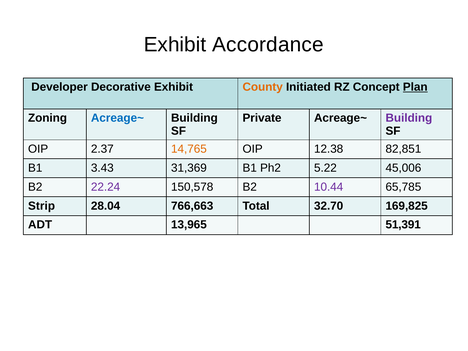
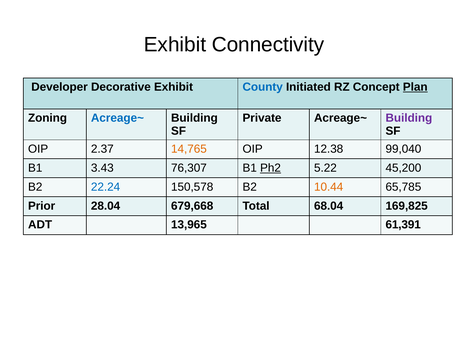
Accordance: Accordance -> Connectivity
County colour: orange -> blue
82,851: 82,851 -> 99,040
31,369: 31,369 -> 76,307
Ph2 underline: none -> present
45,006: 45,006 -> 45,200
22.24 colour: purple -> blue
10.44 colour: purple -> orange
Strip: Strip -> Prior
766,663: 766,663 -> 679,668
32.70: 32.70 -> 68.04
51,391: 51,391 -> 61,391
